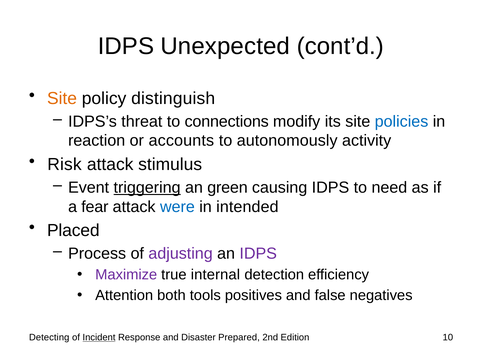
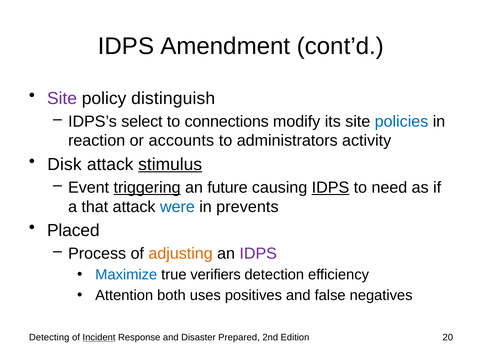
Unexpected: Unexpected -> Amendment
Site at (62, 98) colour: orange -> purple
threat: threat -> select
autonomously: autonomously -> administrators
Risk: Risk -> Disk
stimulus underline: none -> present
green: green -> future
IDPS at (330, 188) underline: none -> present
fear: fear -> that
intended: intended -> prevents
adjusting colour: purple -> orange
Maximize colour: purple -> blue
internal: internal -> verifiers
tools: tools -> uses
10: 10 -> 20
